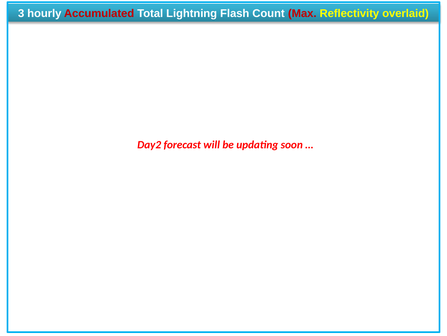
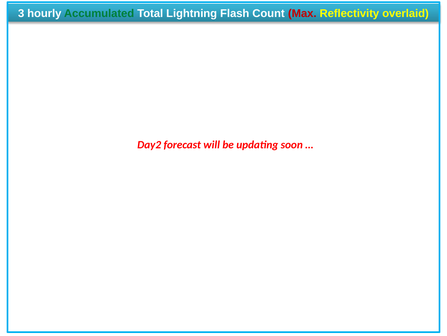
Accumulated colour: red -> green
